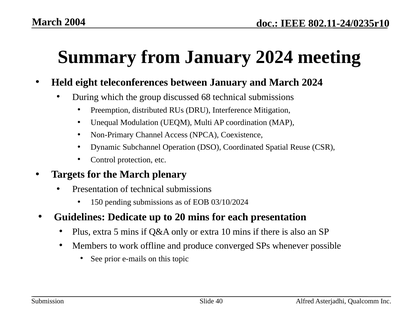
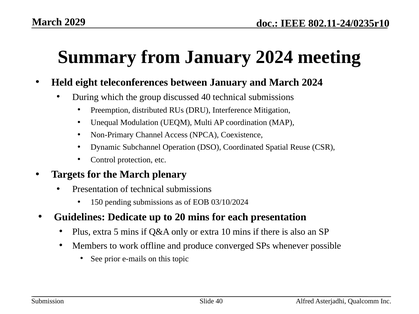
2004: 2004 -> 2029
discussed 68: 68 -> 40
